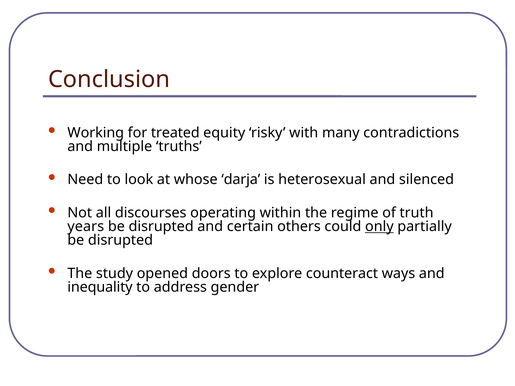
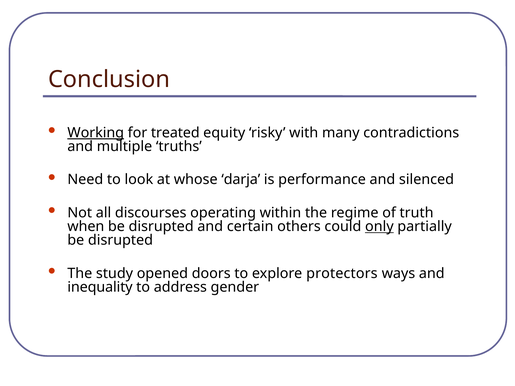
Working underline: none -> present
heterosexual: heterosexual -> performance
years: years -> when
counteract: counteract -> protectors
